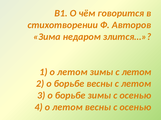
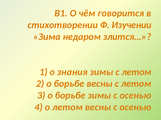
Авторов: Авторов -> Изучении
1 о летом: летом -> знания
